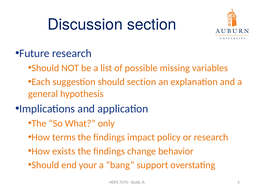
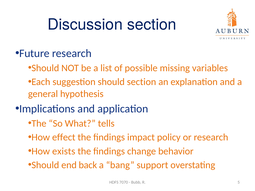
only: only -> tells
terms: terms -> effect
your: your -> back
